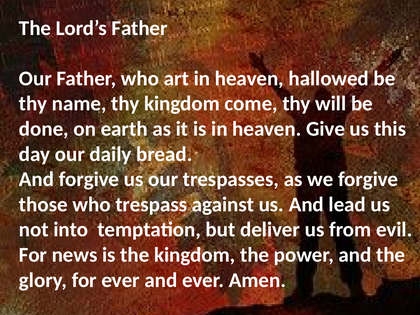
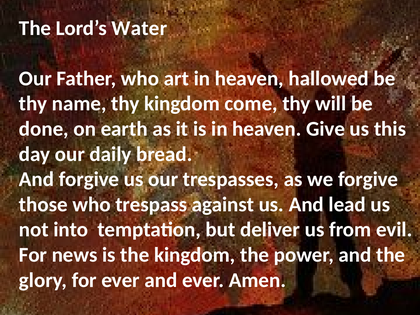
Lord’s Father: Father -> Water
